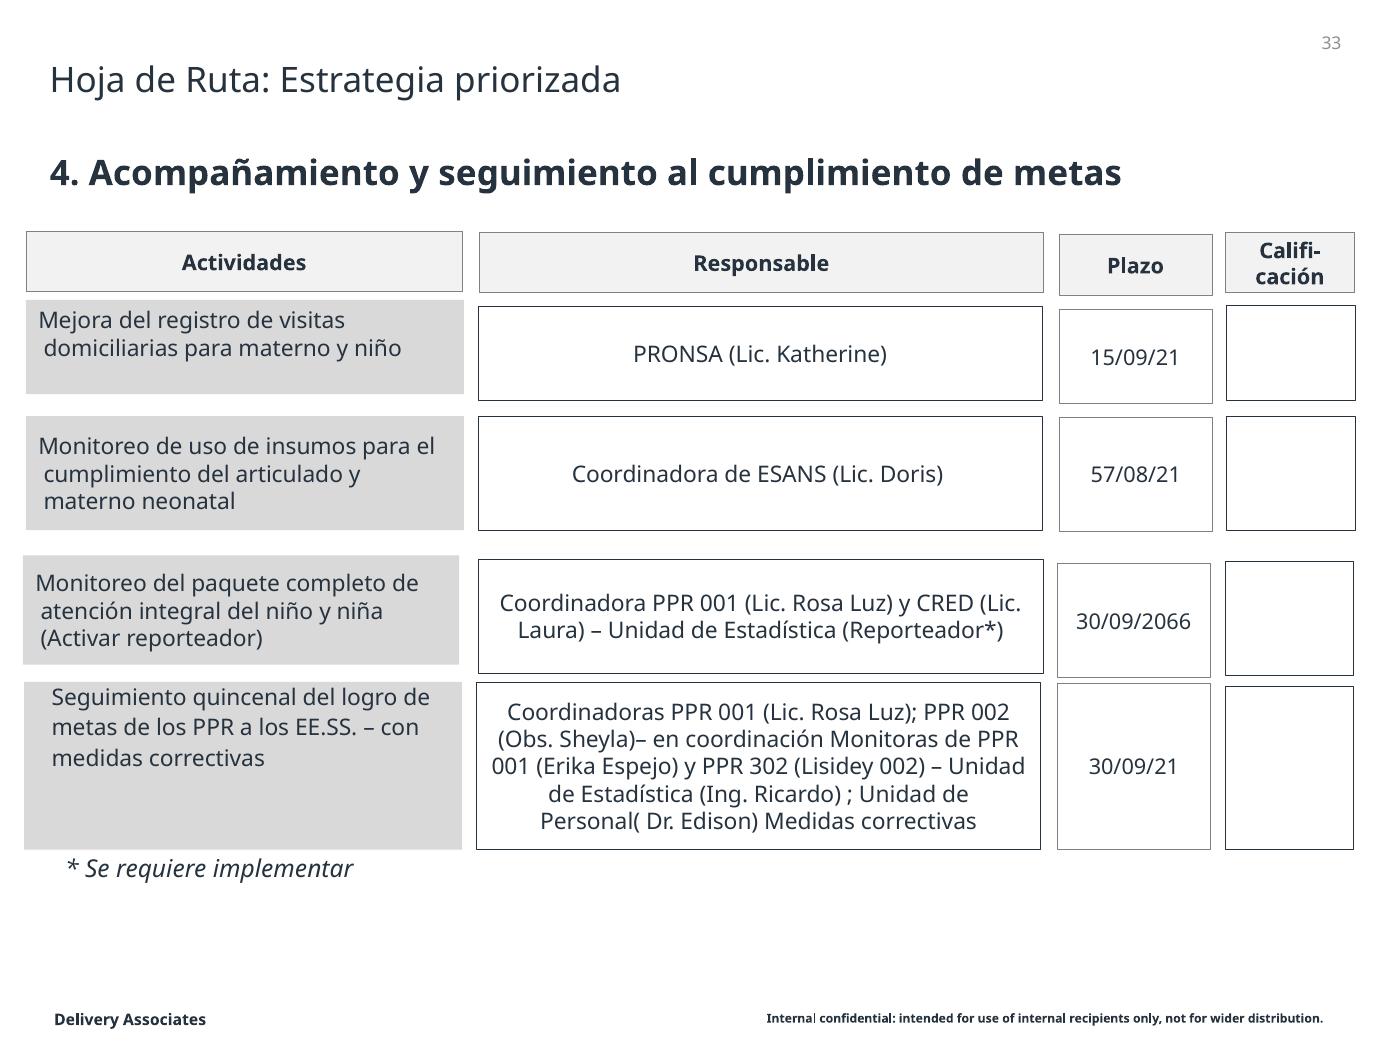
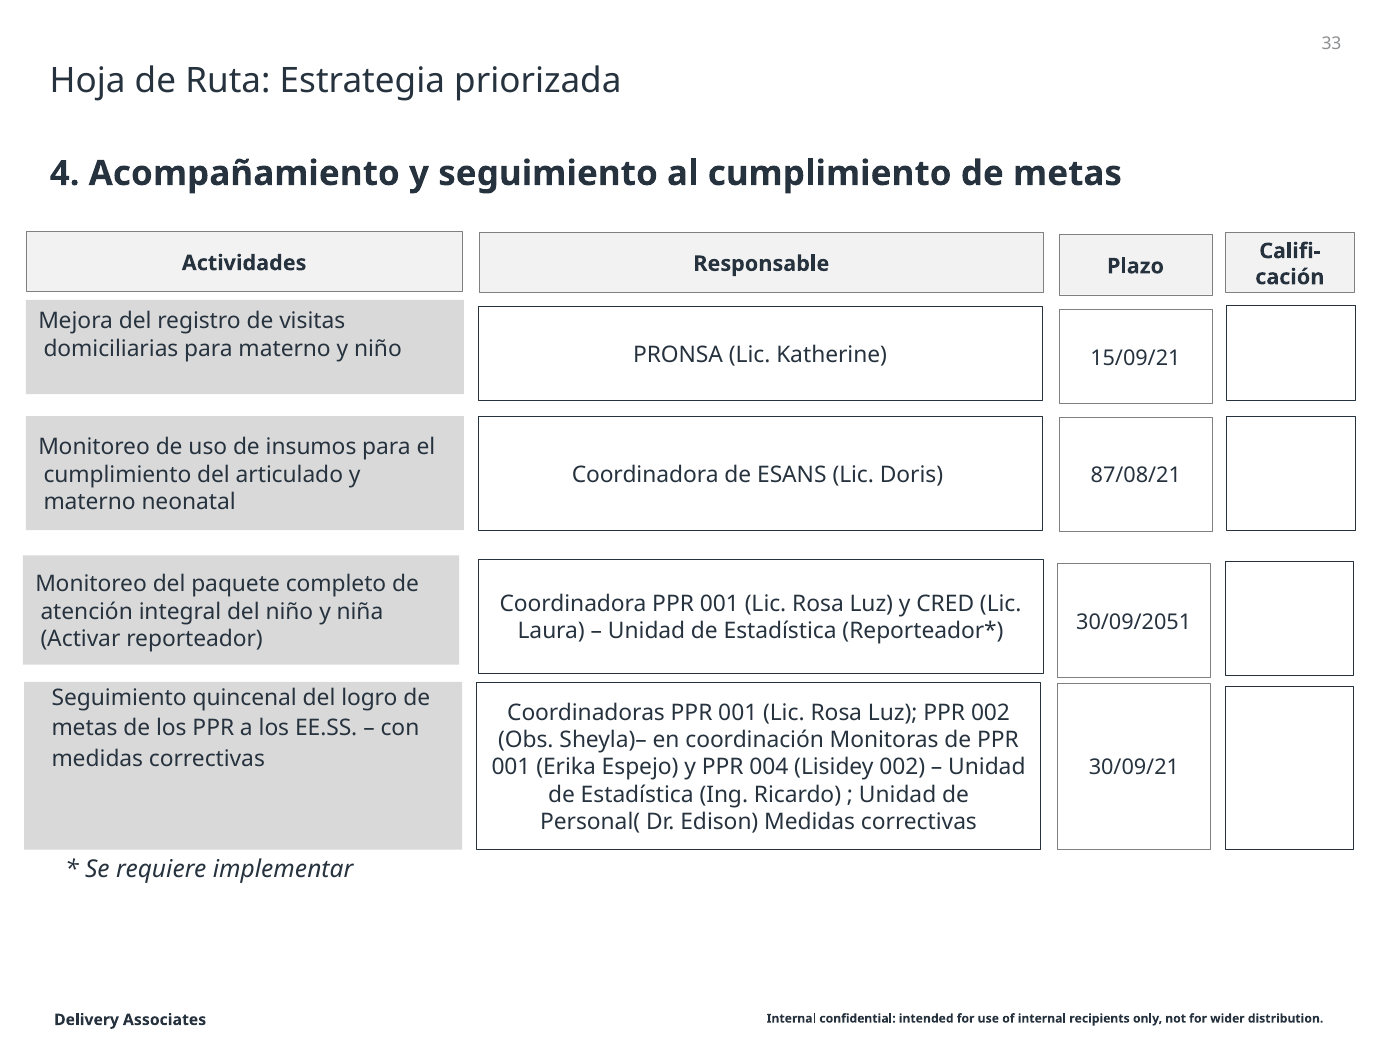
57/08/21: 57/08/21 -> 87/08/21
30/09/2066: 30/09/2066 -> 30/09/2051
302: 302 -> 004
